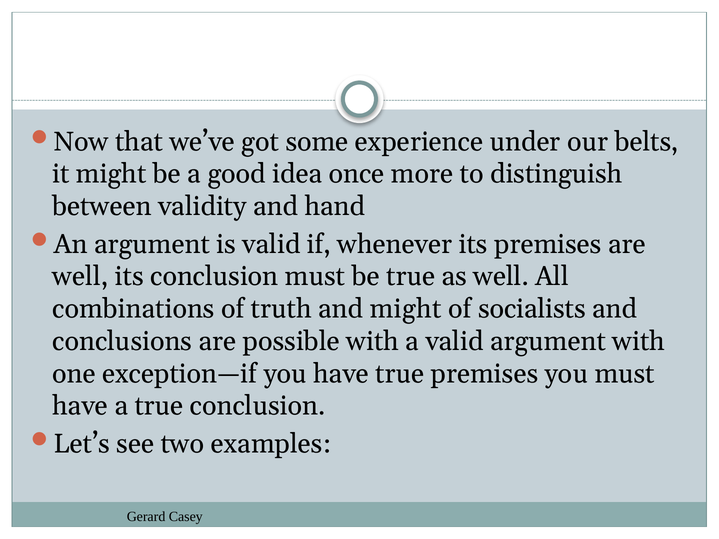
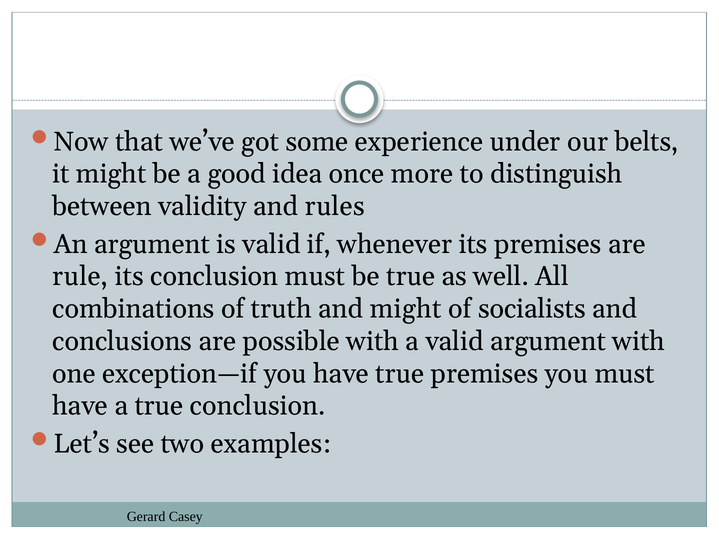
hand: hand -> rules
well at (80, 277): well -> rule
